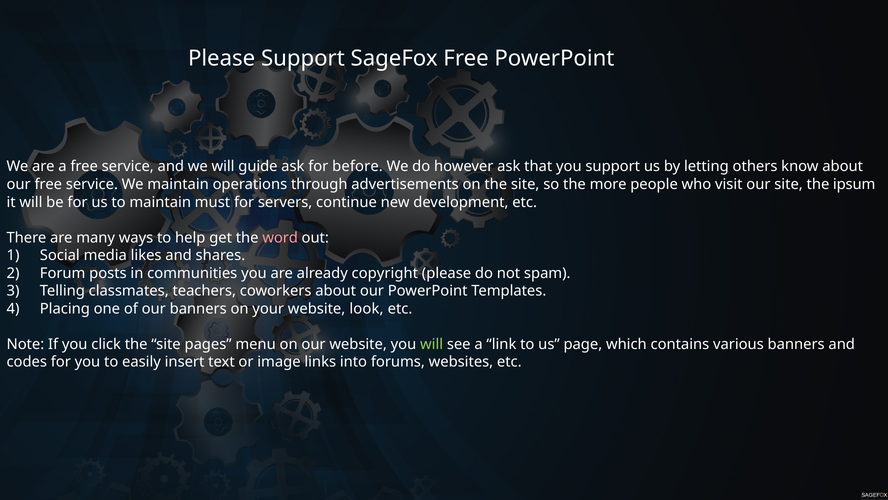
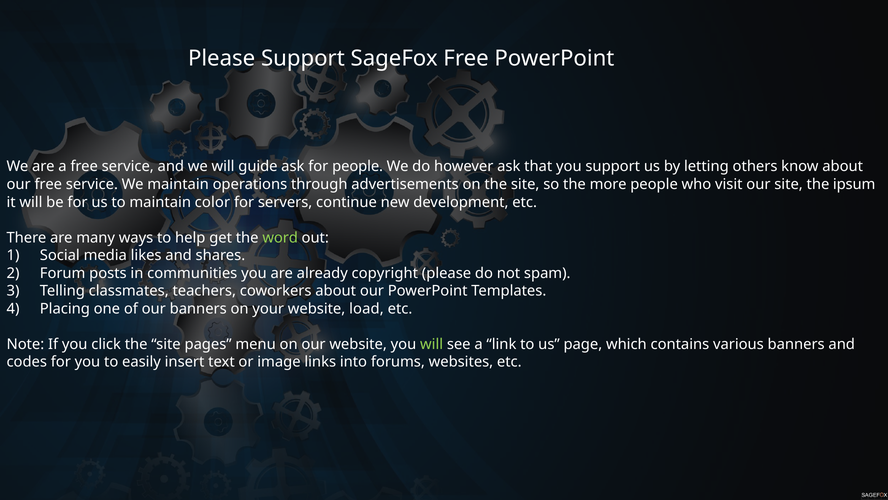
for before: before -> people
must: must -> color
word colour: pink -> light green
look: look -> load
